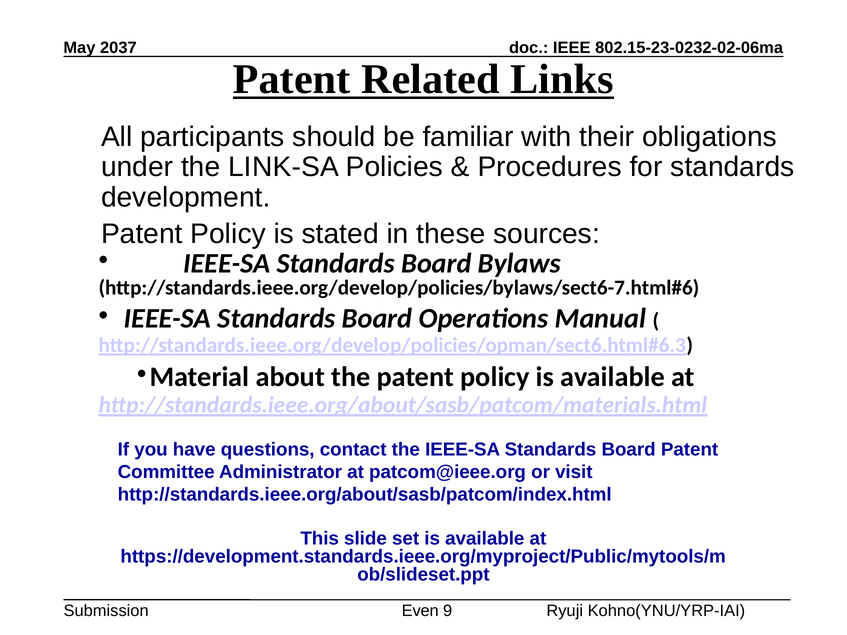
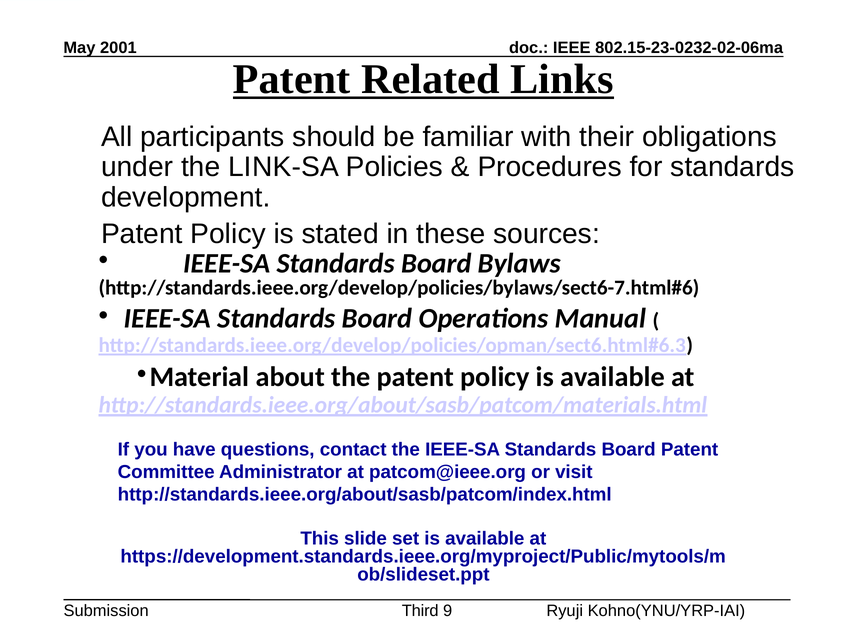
2037: 2037 -> 2001
Even: Even -> Third
